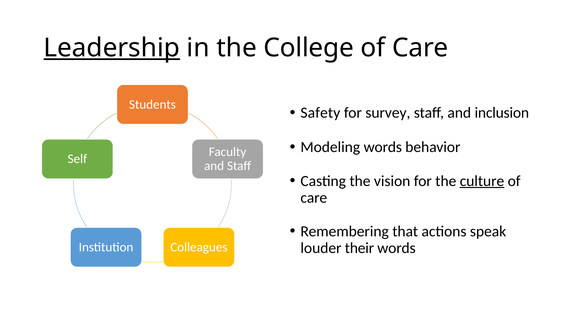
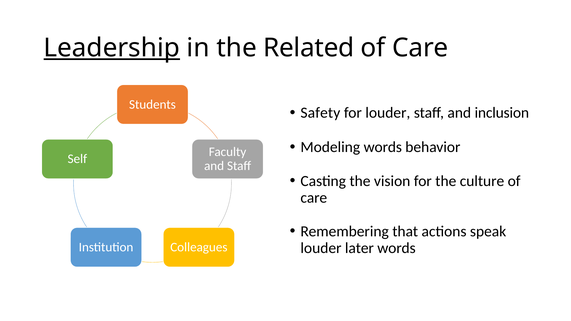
College: College -> Related
for survey: survey -> louder
culture underline: present -> none
their: their -> later
